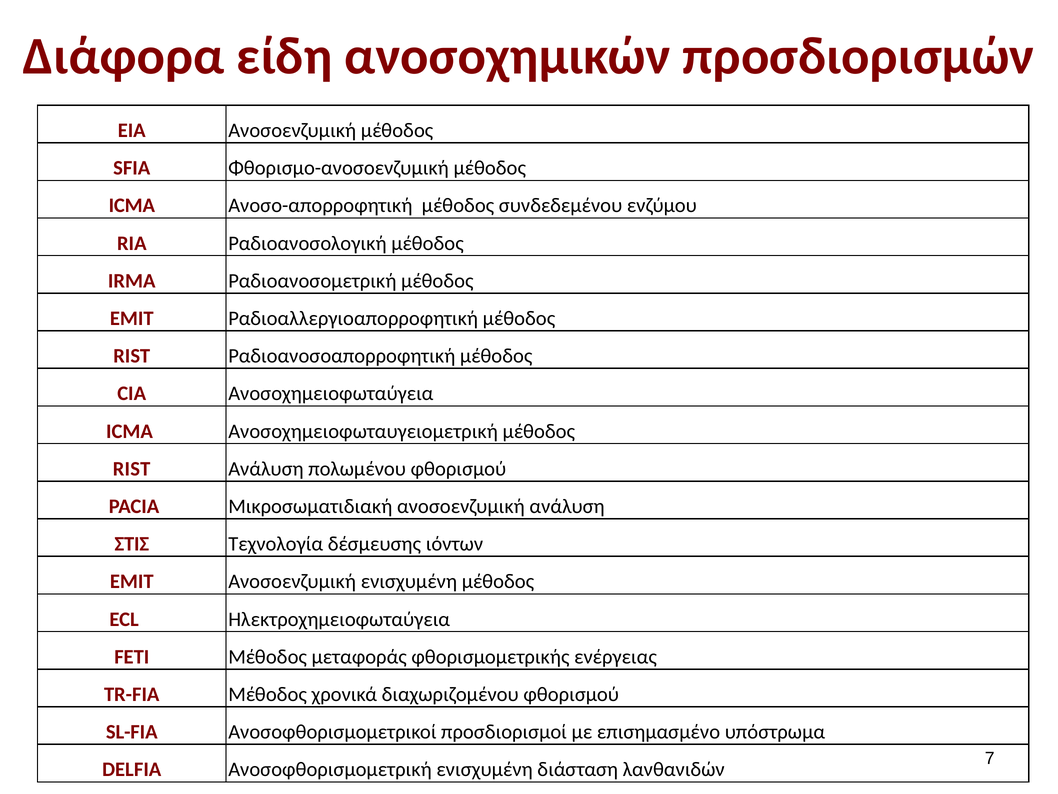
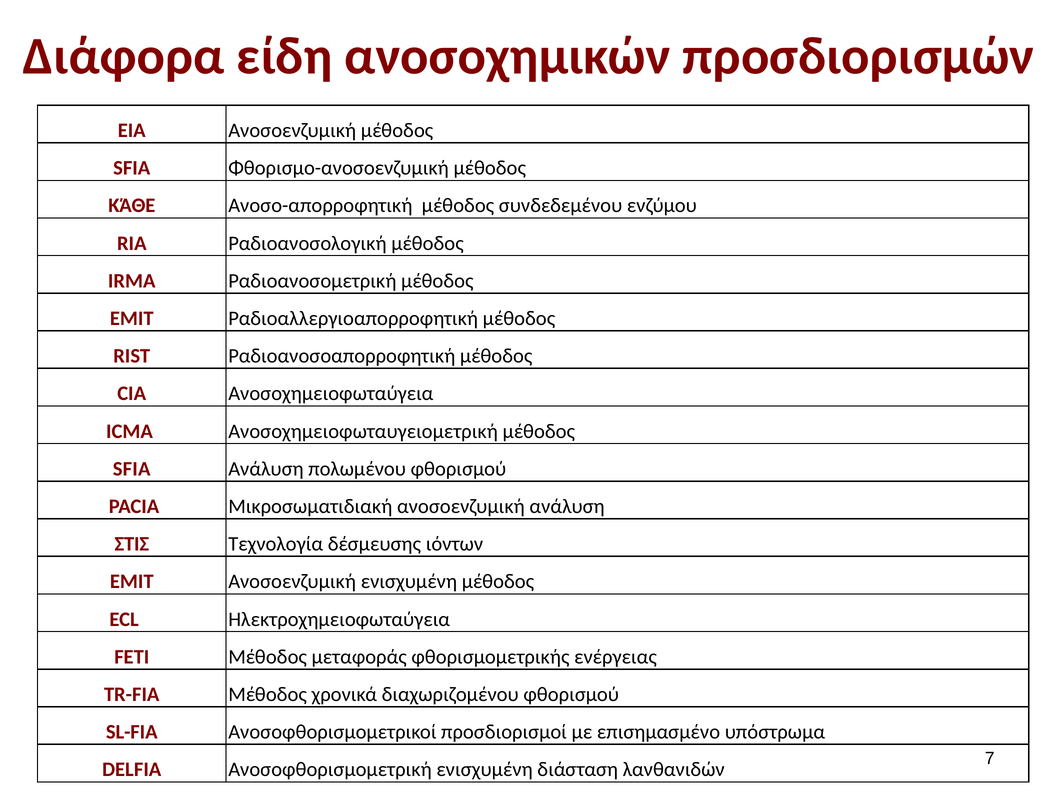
ICMA at (132, 206): ICMA -> ΚΆΘΕ
RIST at (132, 469): RIST -> SFIA
